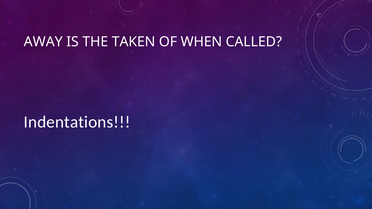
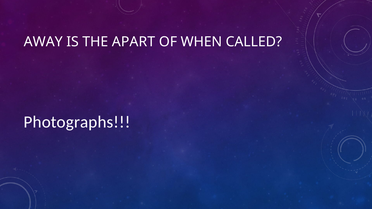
TAKEN: TAKEN -> APART
Indentations: Indentations -> Photographs
